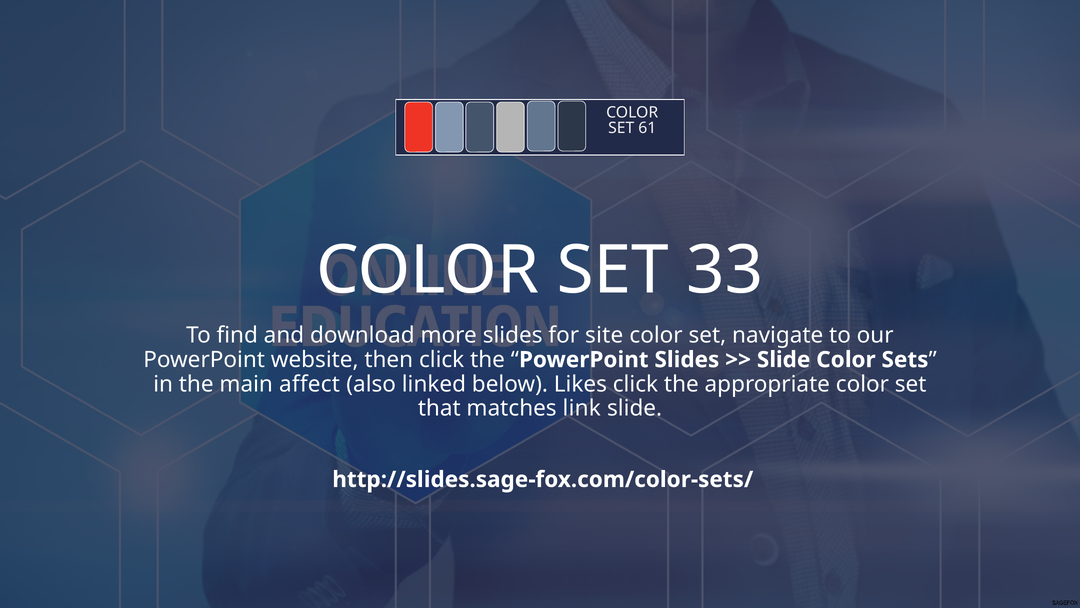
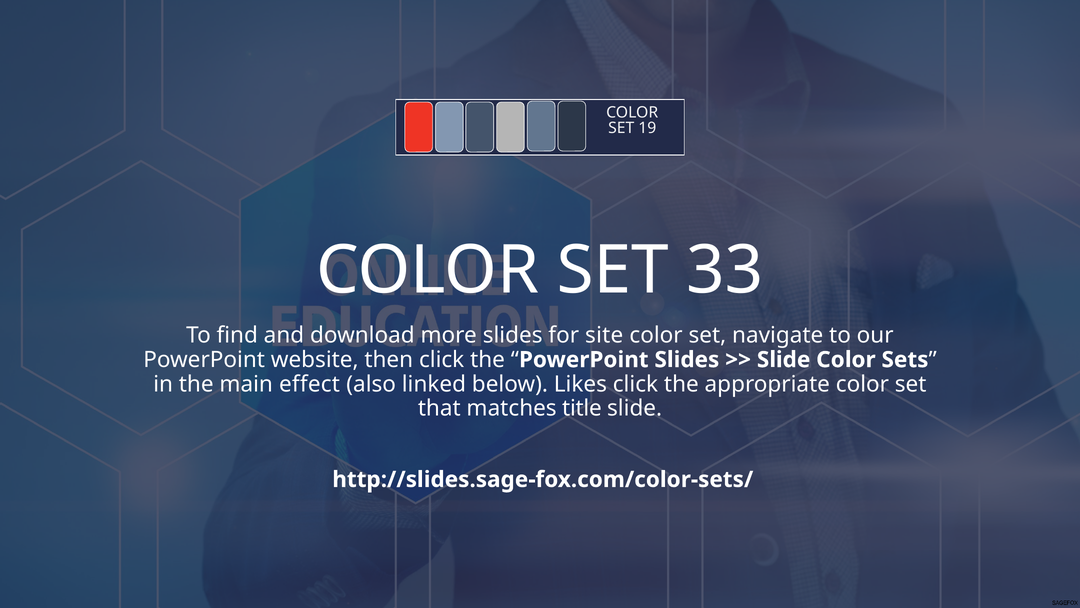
61: 61 -> 19
affect: affect -> effect
link: link -> title
